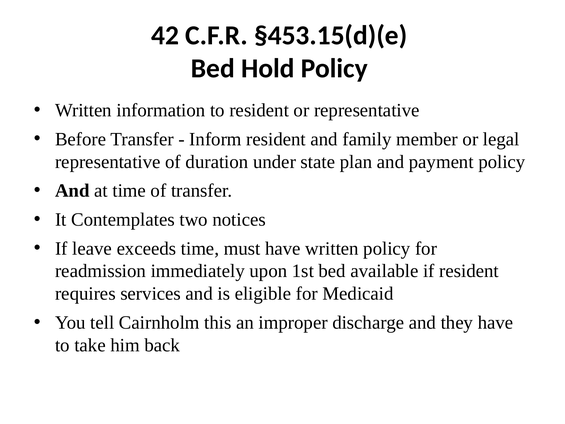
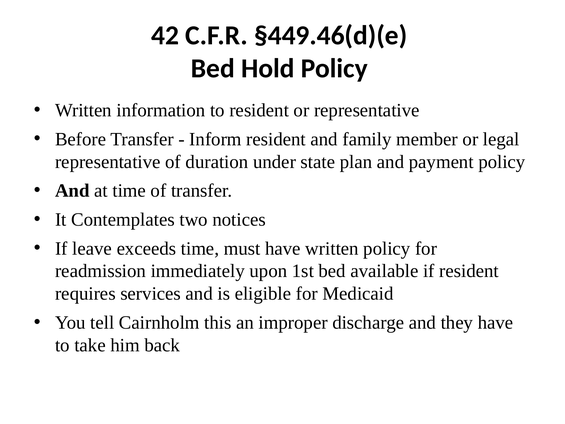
§453.15(d)(e: §453.15(d)(e -> §449.46(d)(e
